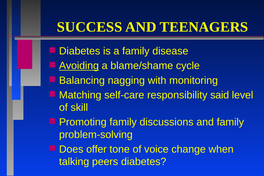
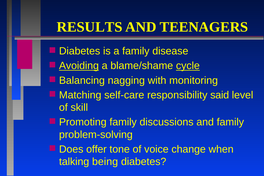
SUCCESS: SUCCESS -> RESULTS
cycle underline: none -> present
peers: peers -> being
